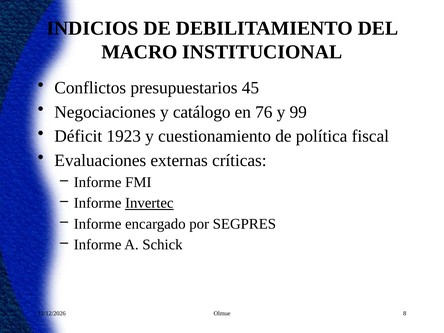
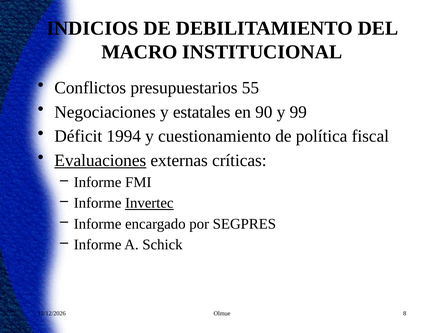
45: 45 -> 55
catálogo: catálogo -> estatales
76: 76 -> 90
1923: 1923 -> 1994
Evaluaciones underline: none -> present
